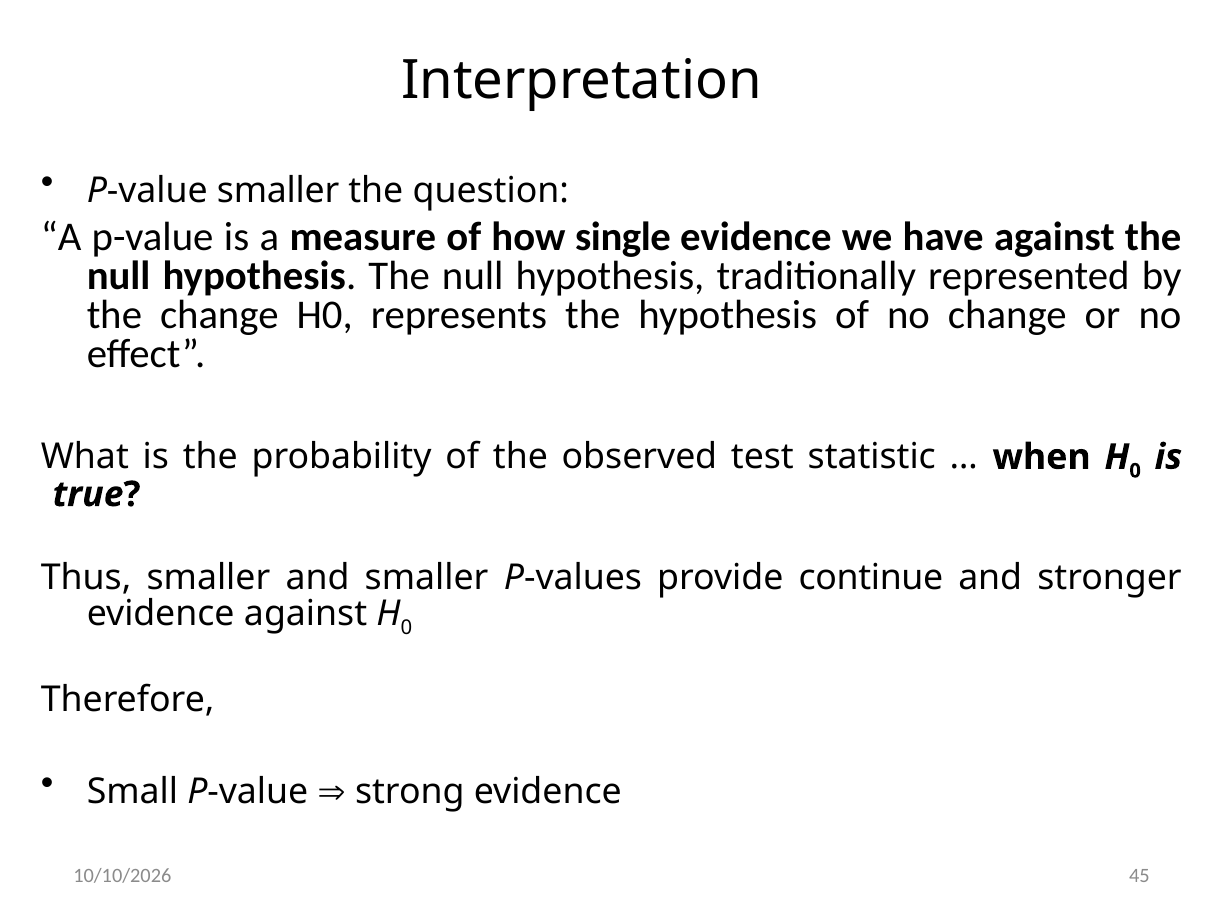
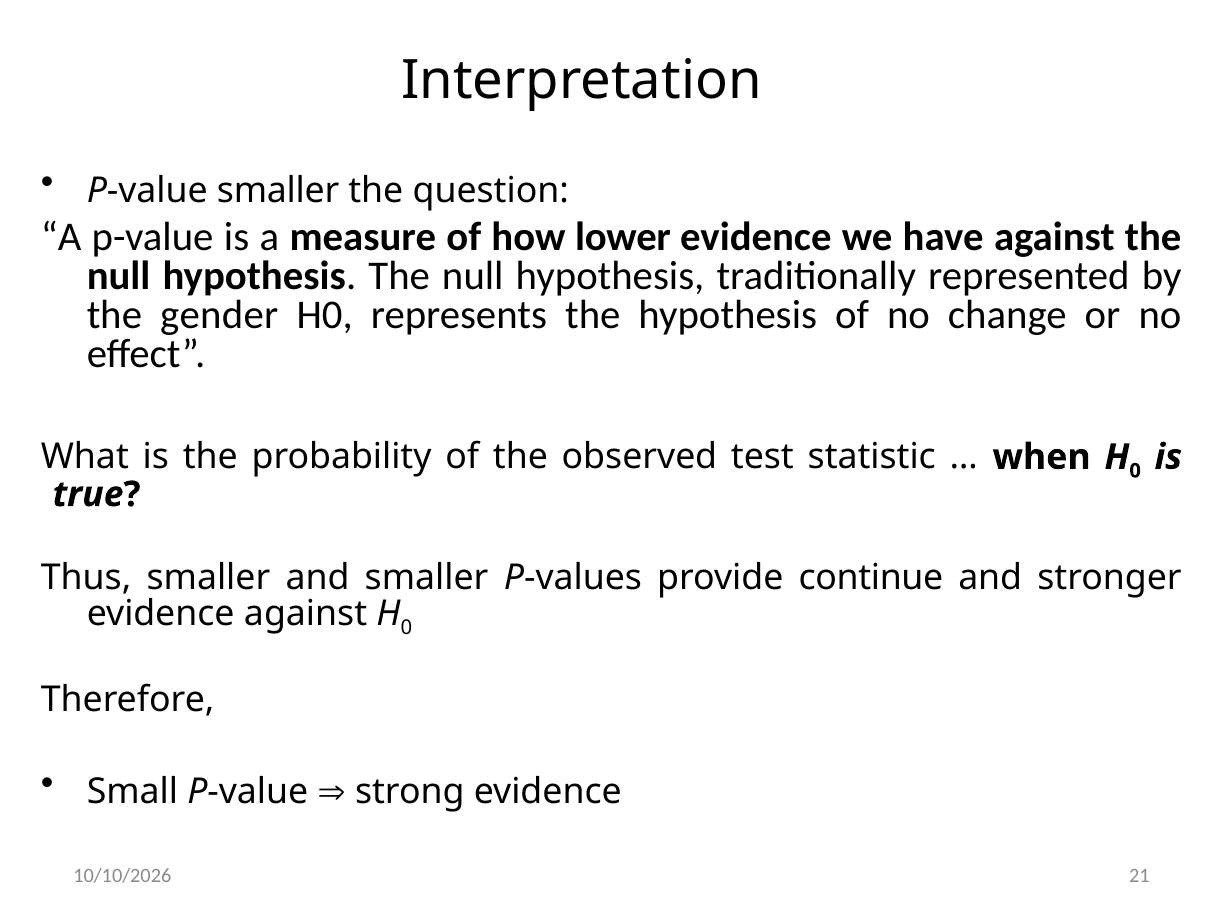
single: single -> lower
the change: change -> gender
45: 45 -> 21
